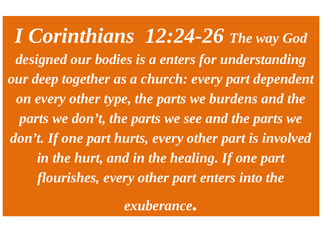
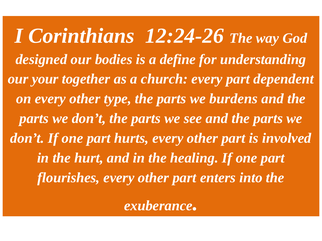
a enters: enters -> define
deep: deep -> your
